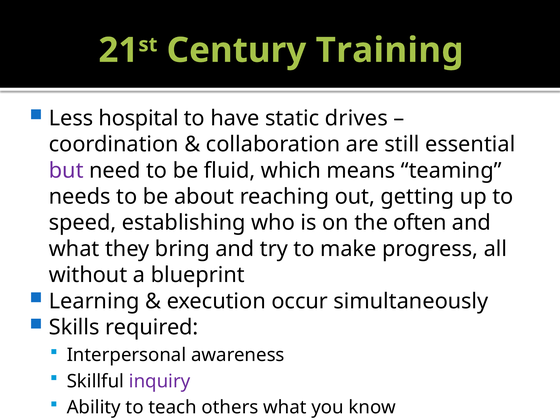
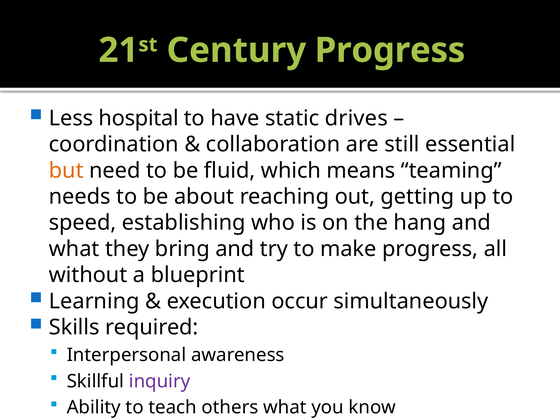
Century Training: Training -> Progress
but colour: purple -> orange
often: often -> hang
